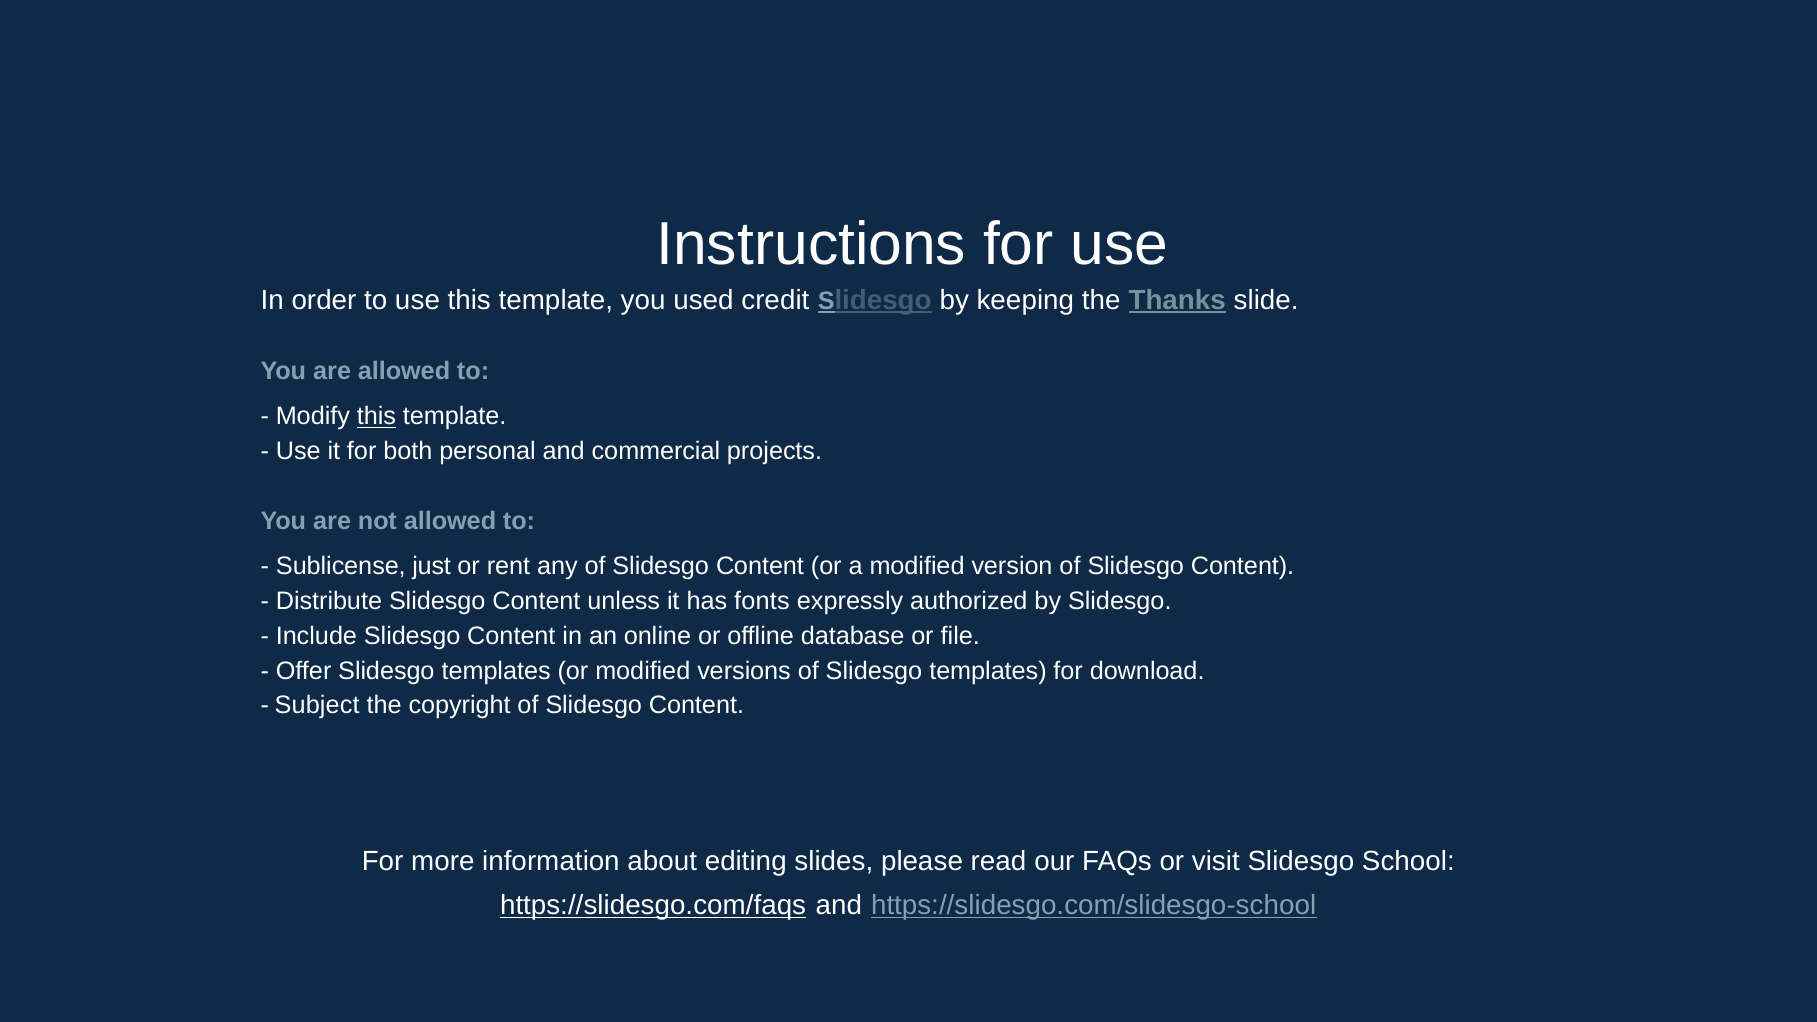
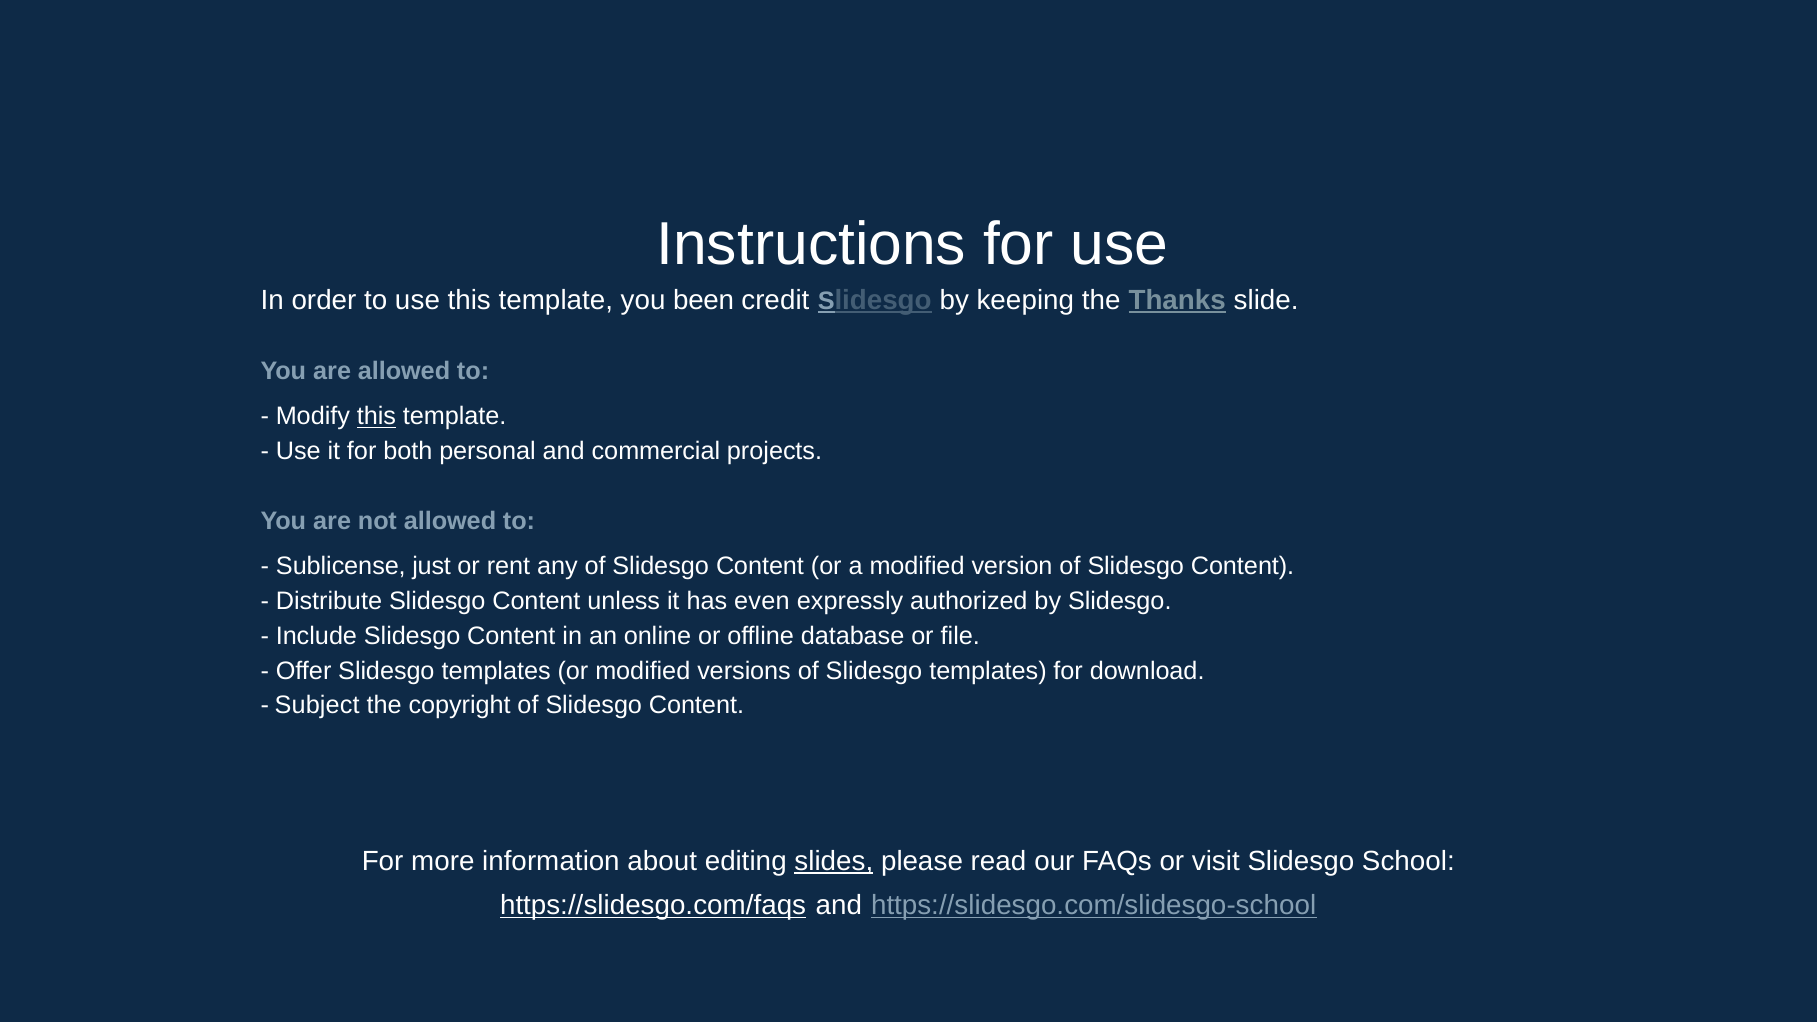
used: used -> been
fonts: fonts -> even
slides underline: none -> present
